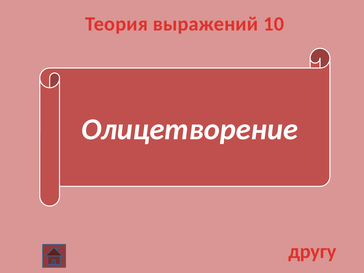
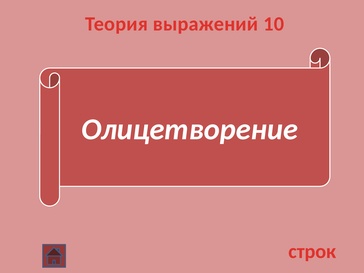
другу: другу -> строк
